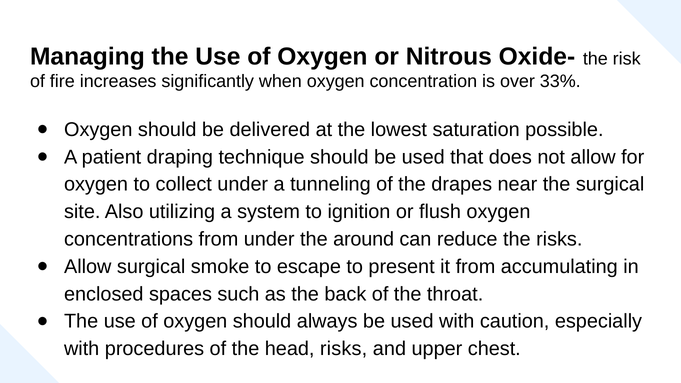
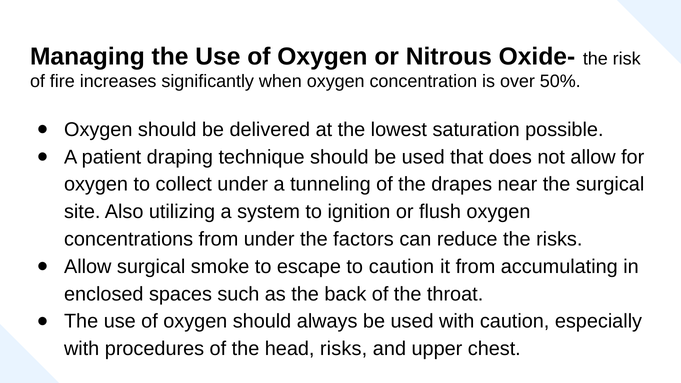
33%: 33% -> 50%
around: around -> factors
to present: present -> caution
